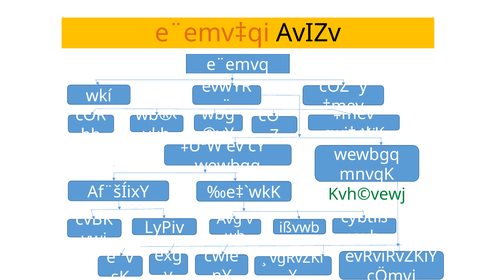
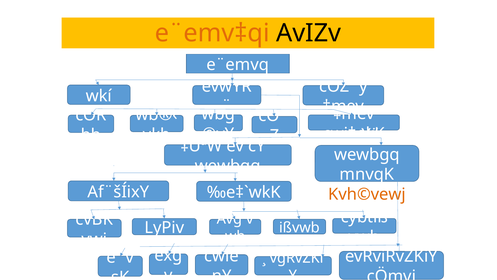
Kvh©vewj colour: green -> orange
